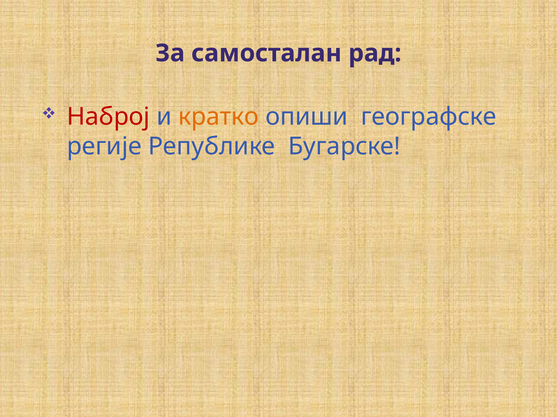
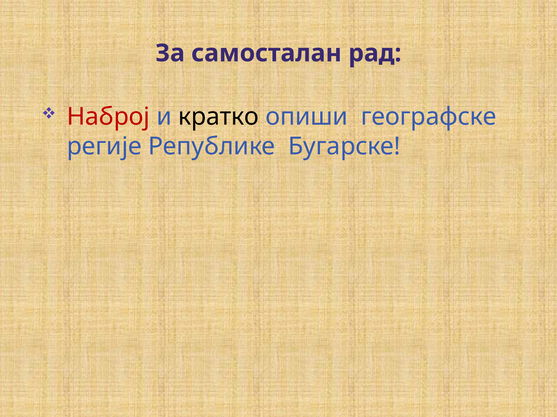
кратко colour: orange -> black
